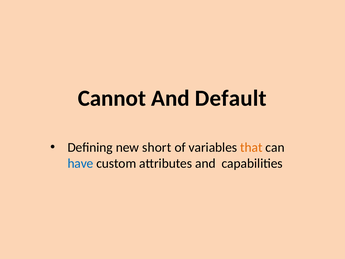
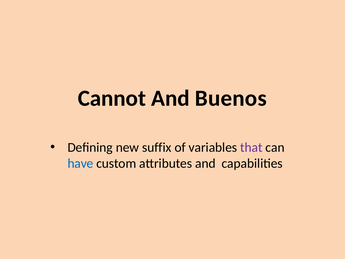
Default: Default -> Buenos
short: short -> suffix
that colour: orange -> purple
